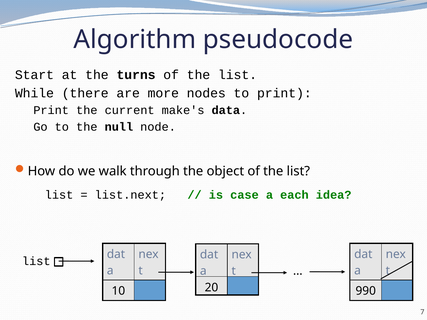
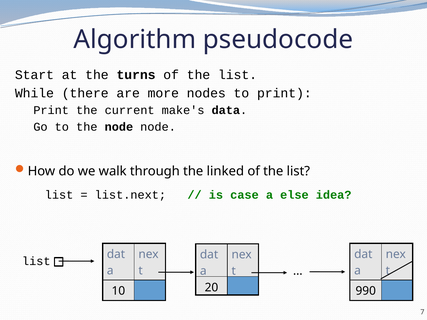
the null: null -> node
object: object -> linked
each: each -> else
